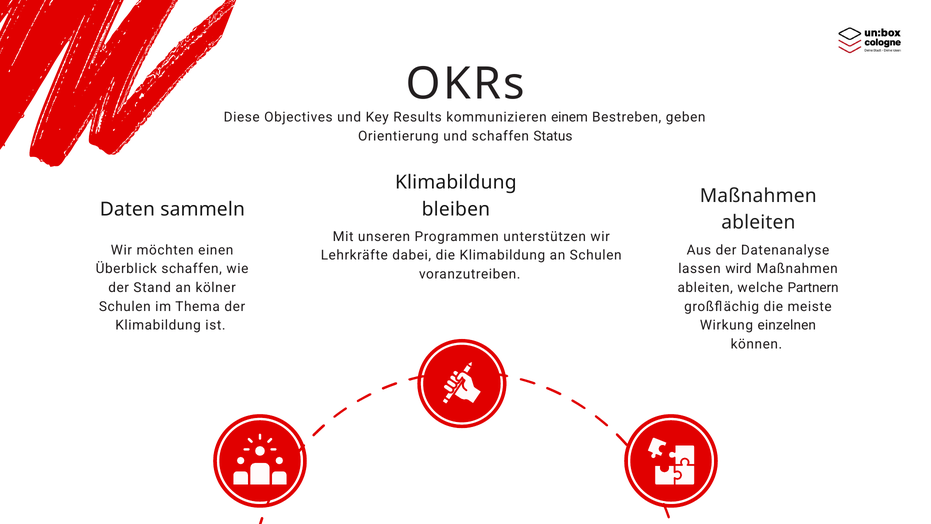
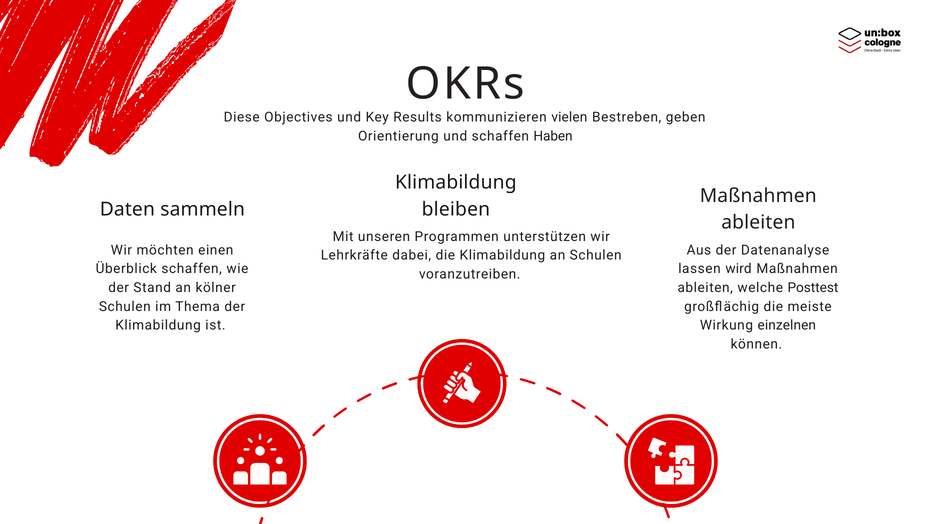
einem: einem -> vielen
Status: Status -> Haben
Partnern: Partnern -> Posttest
